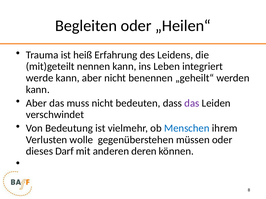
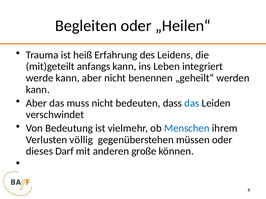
nennen: nennen -> anfangs
das at (192, 103) colour: purple -> blue
wolle: wolle -> völlig
deren: deren -> große
